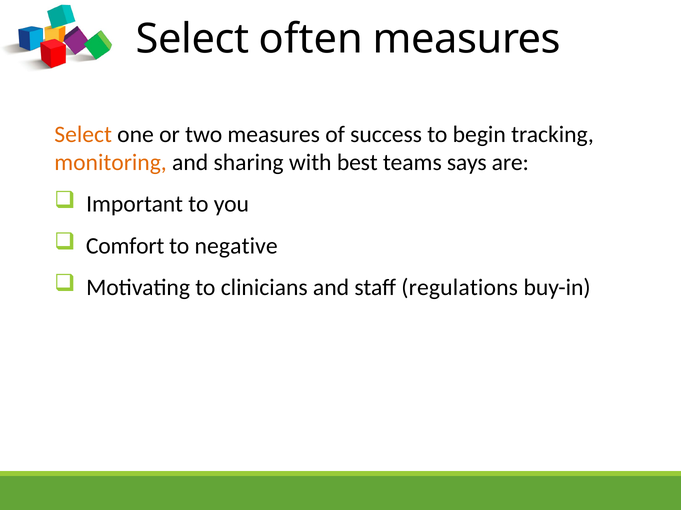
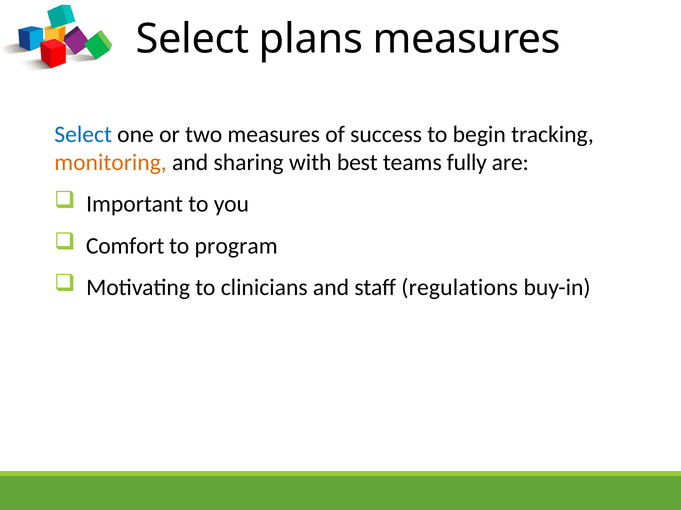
often: often -> plans
Select at (83, 135) colour: orange -> blue
says: says -> fully
negative: negative -> program
